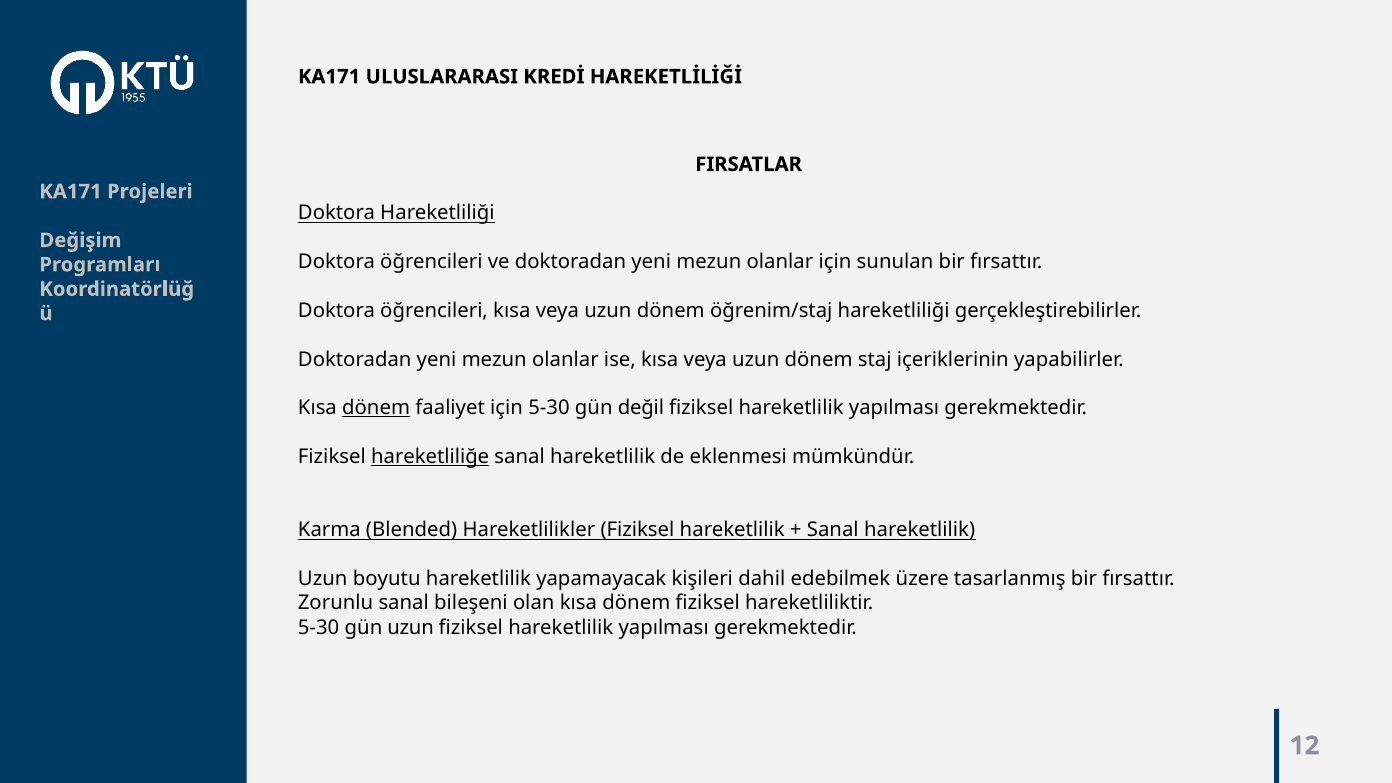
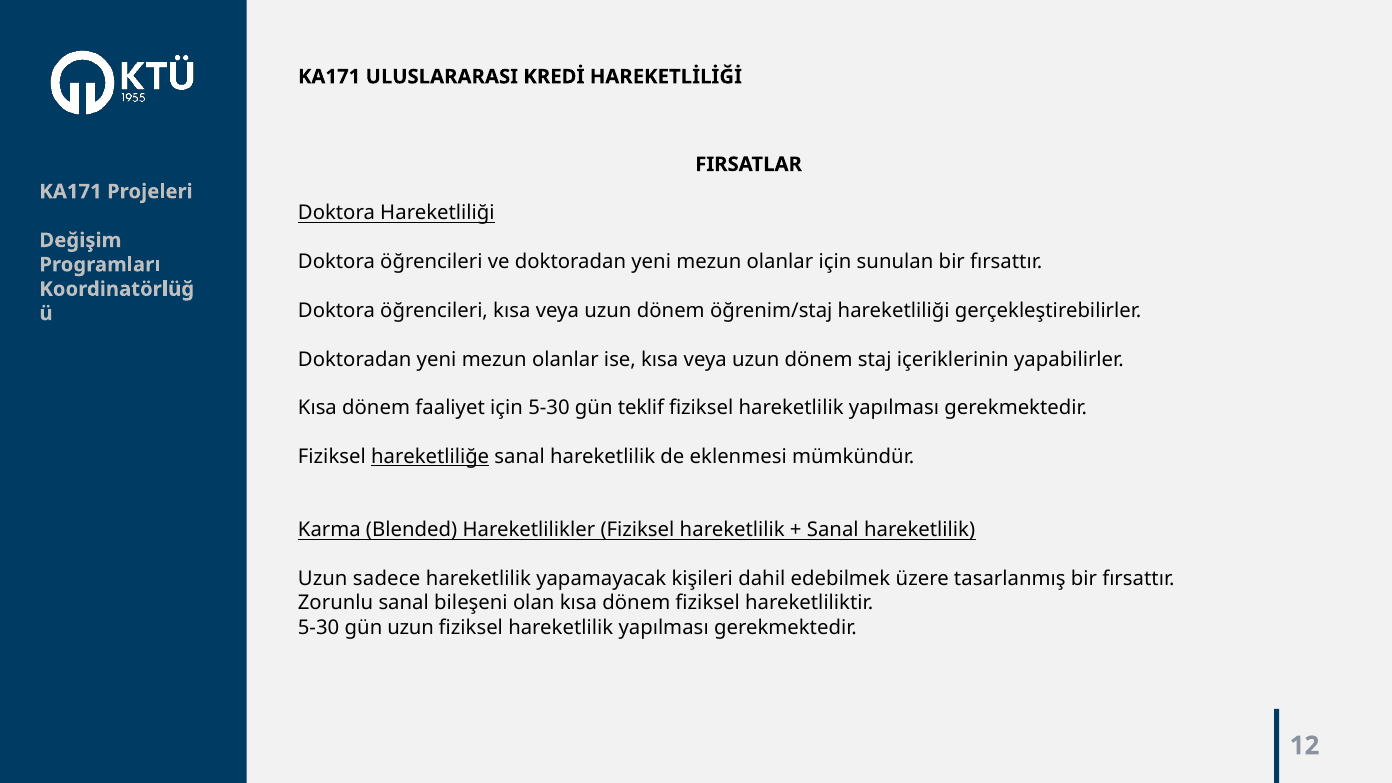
dönem at (376, 408) underline: present -> none
değil: değil -> teklif
boyutu: boyutu -> sadece
